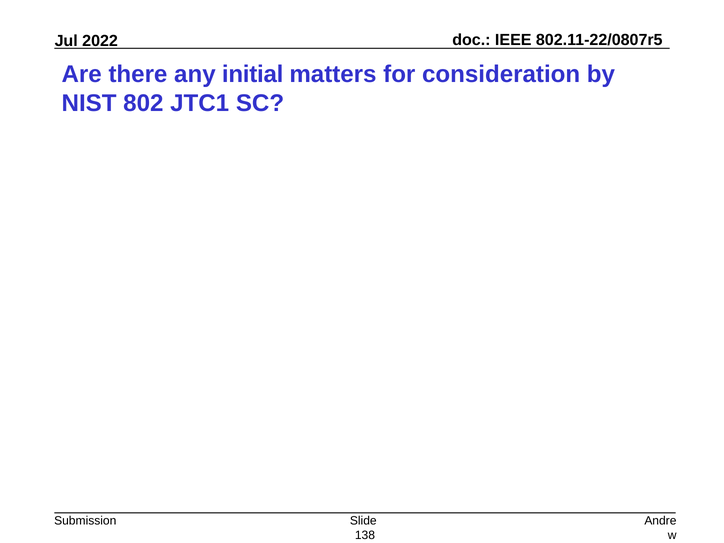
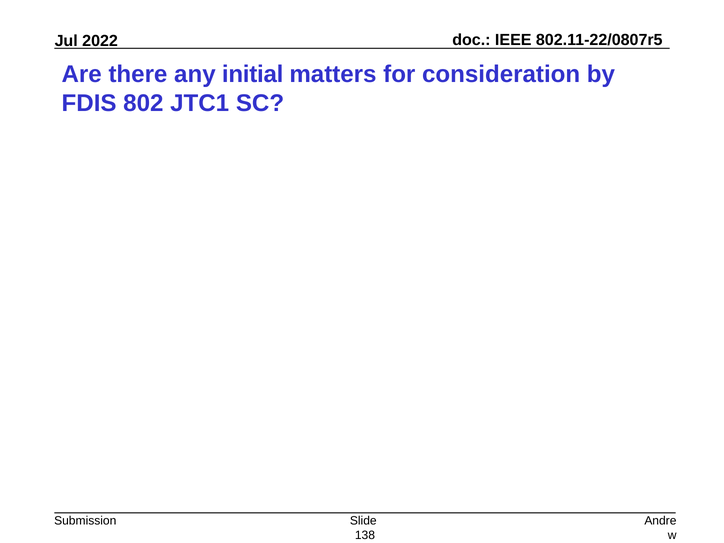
NIST: NIST -> FDIS
